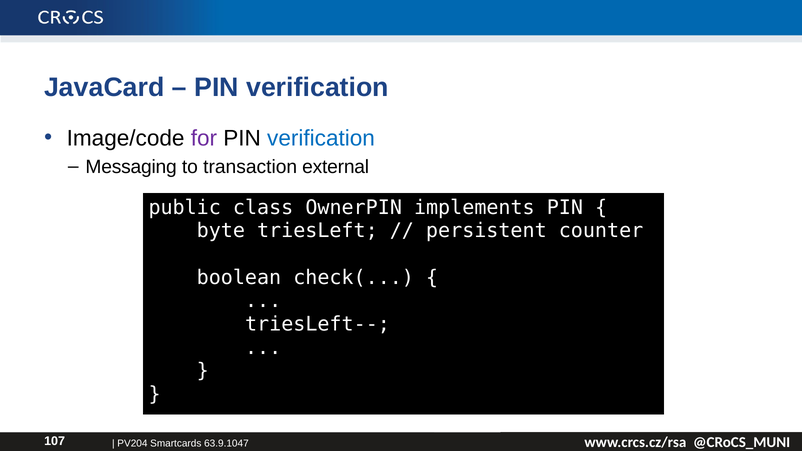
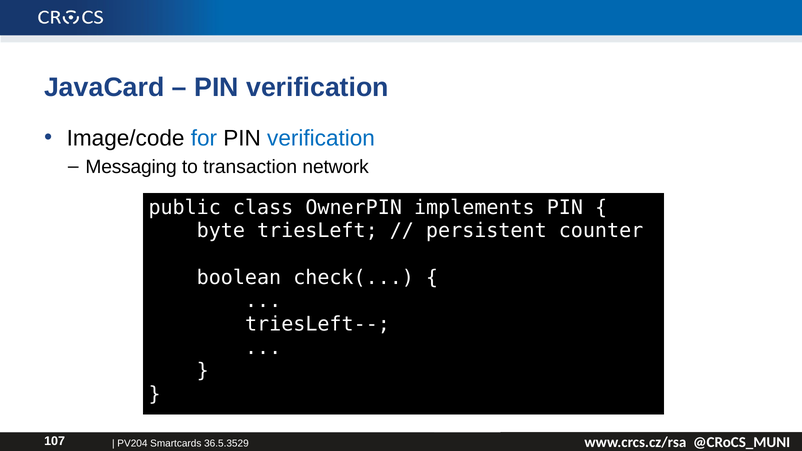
for colour: purple -> blue
external: external -> network
63.9.1047: 63.9.1047 -> 36.5.3529
